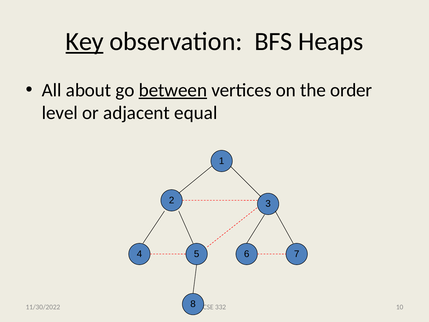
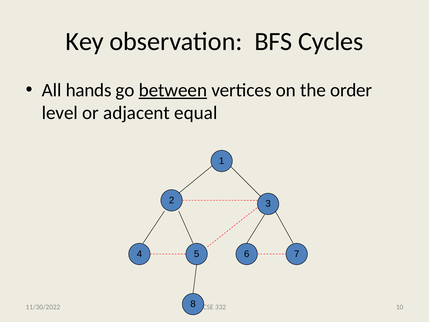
Key underline: present -> none
Heaps: Heaps -> Cycles
about: about -> hands
